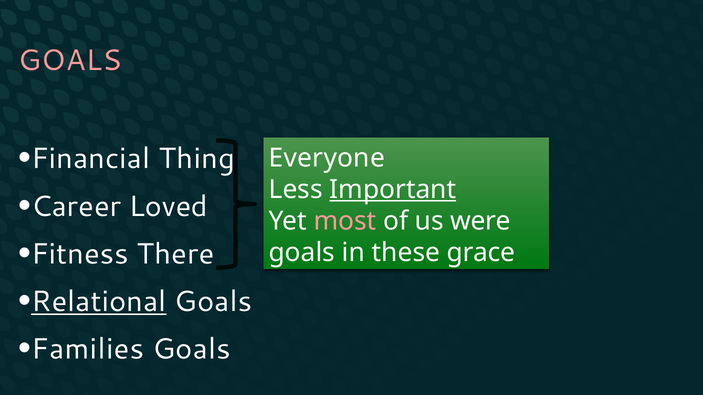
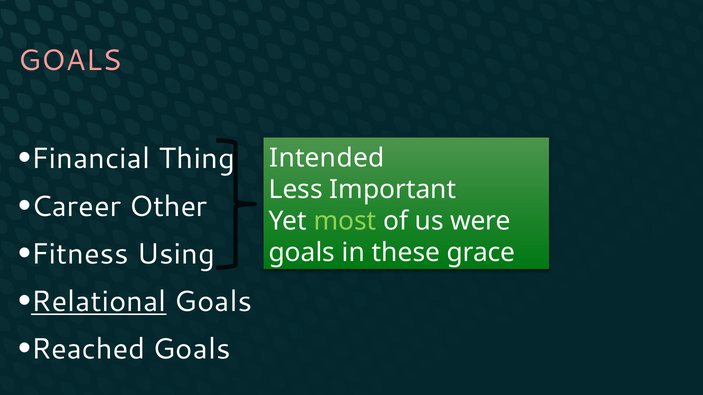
Everyone: Everyone -> Intended
Important underline: present -> none
Loved: Loved -> Other
most colour: pink -> light green
There: There -> Using
Families: Families -> Reached
